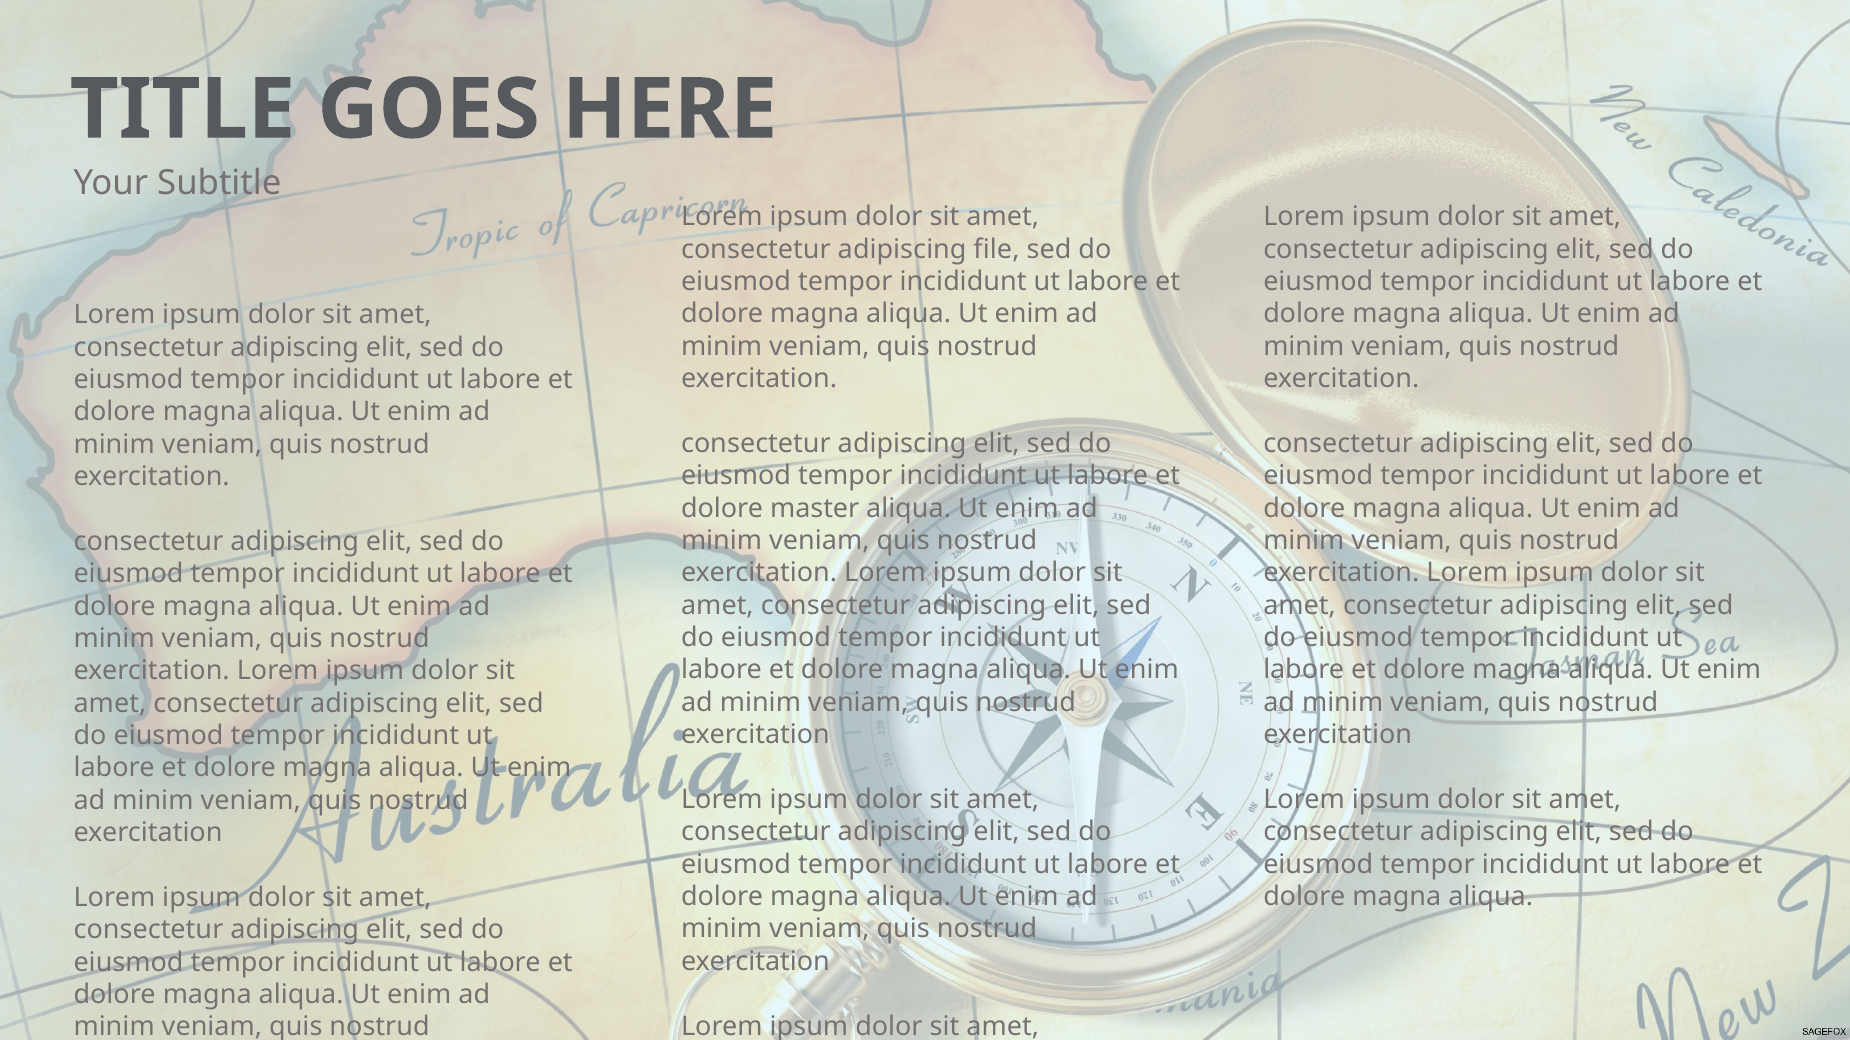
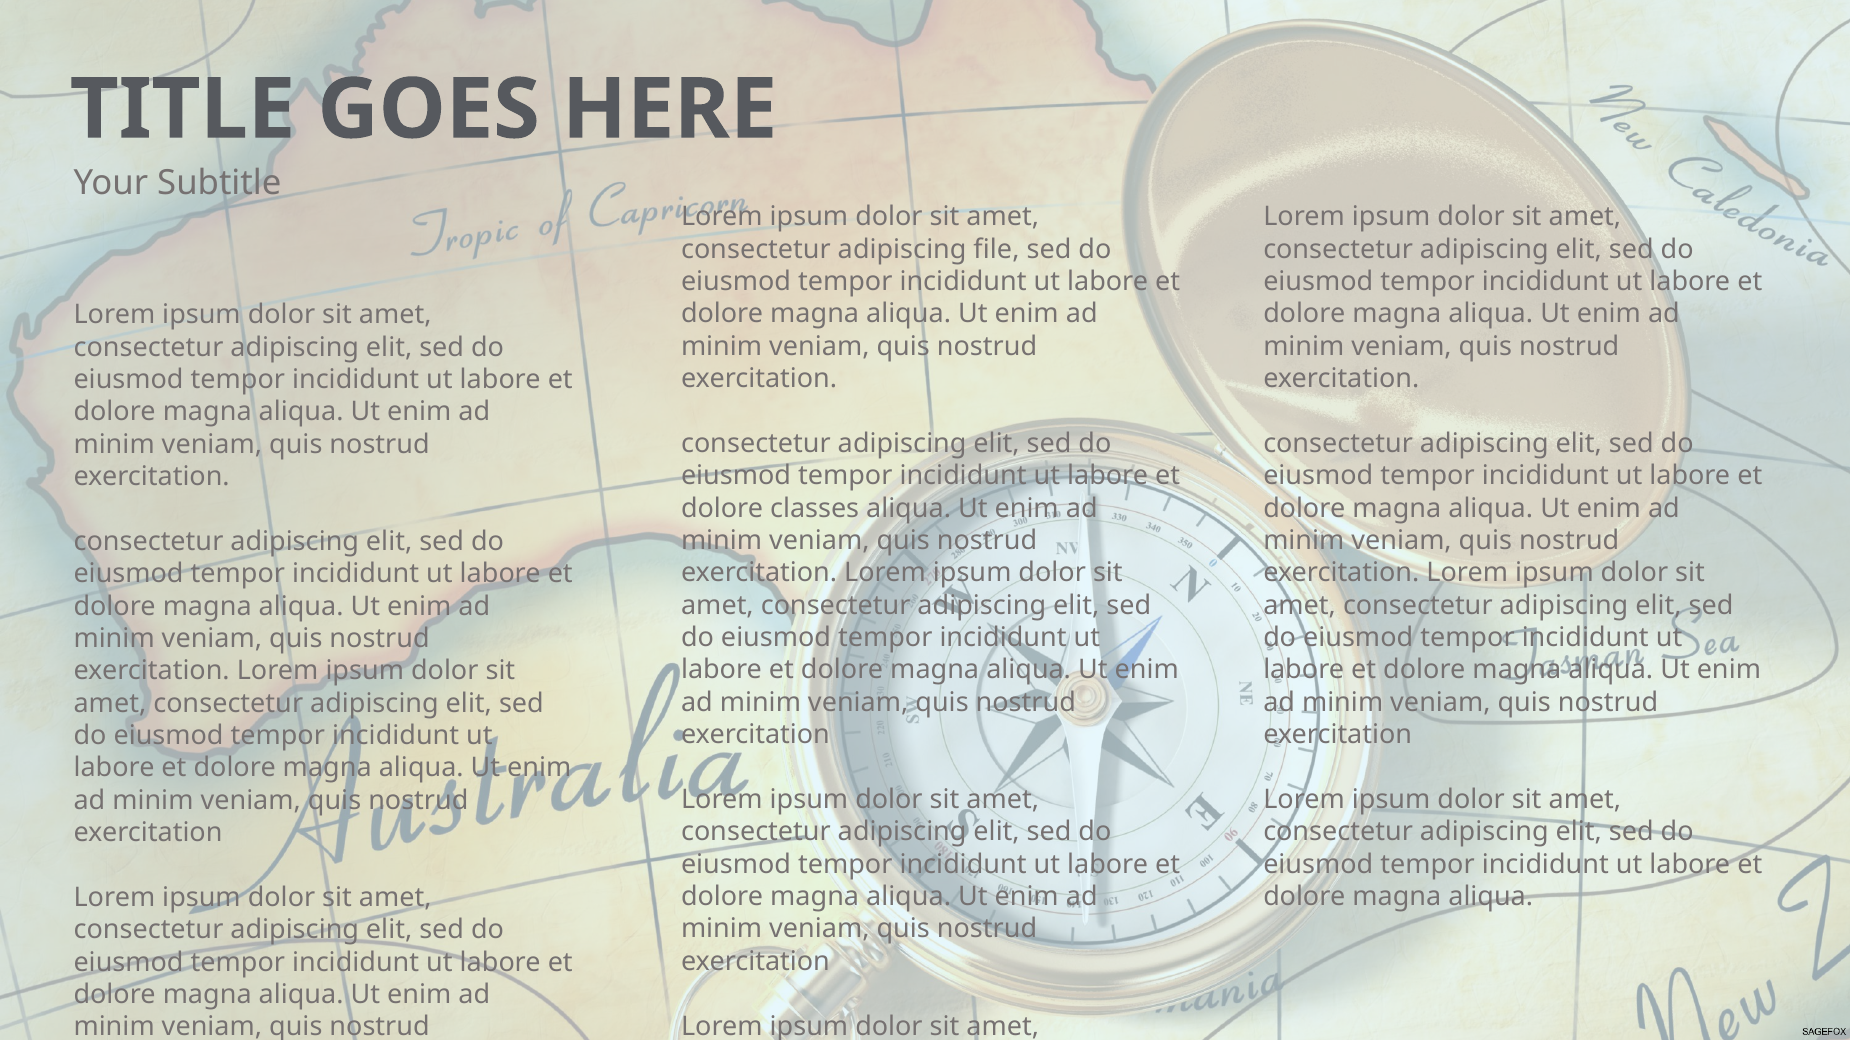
master: master -> classes
